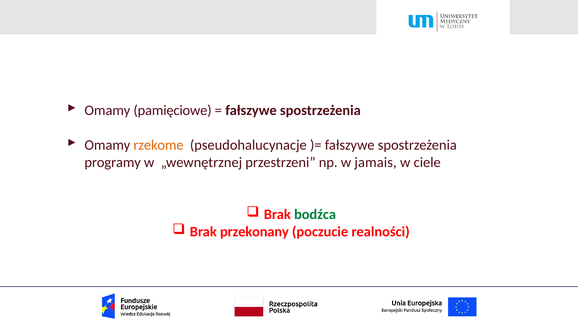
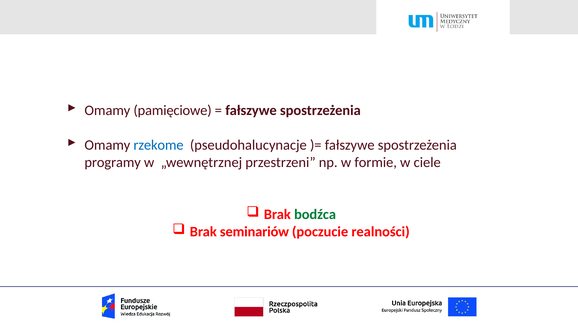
rzekome colour: orange -> blue
jamais: jamais -> formie
przekonany: przekonany -> seminariów
